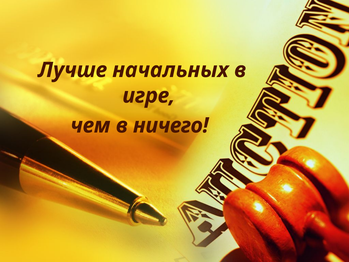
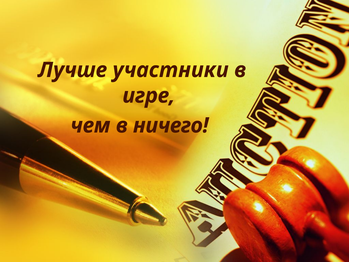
начальных: начальных -> участники
